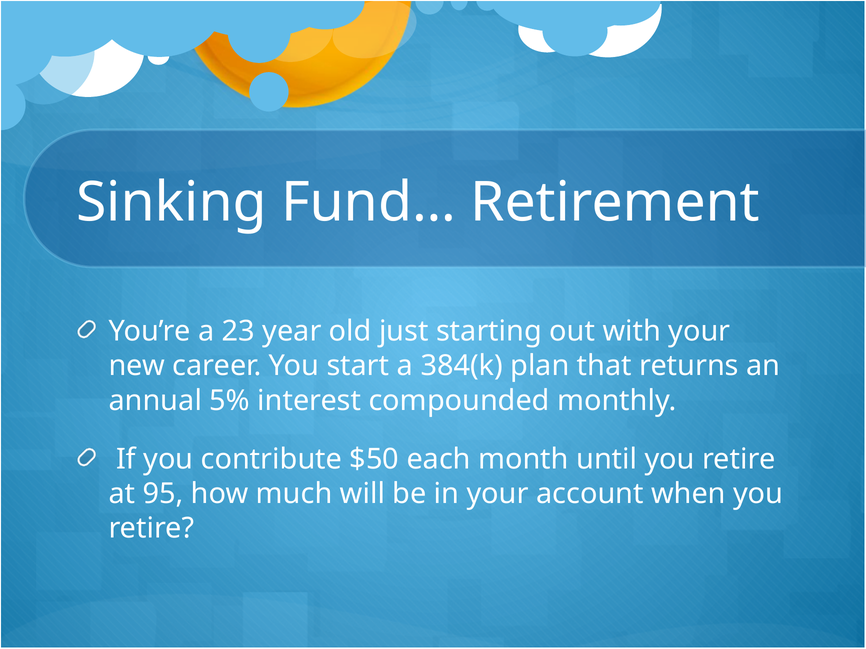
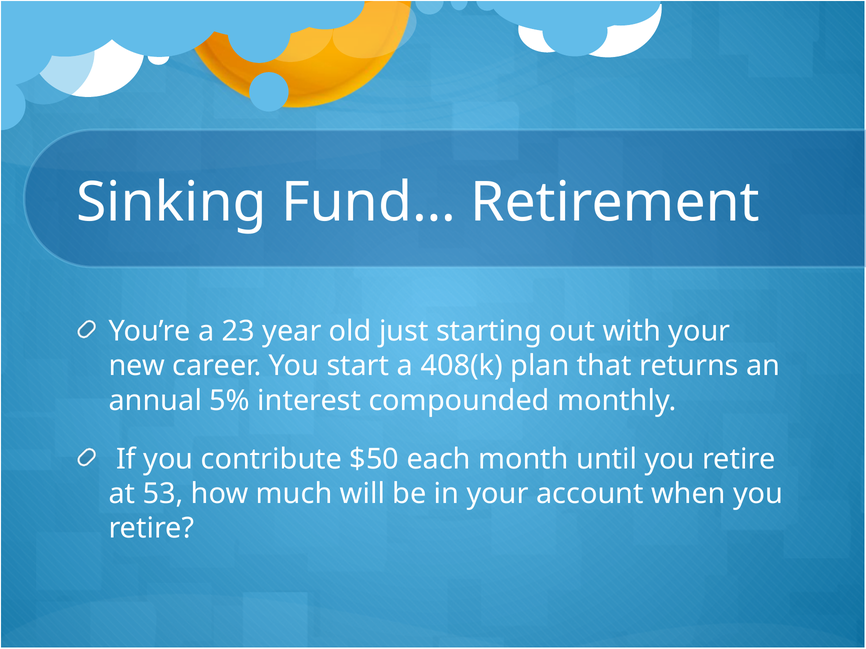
384(k: 384(k -> 408(k
95: 95 -> 53
